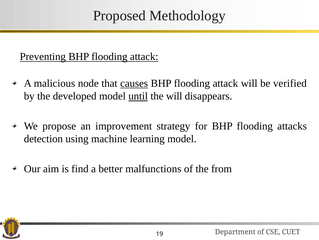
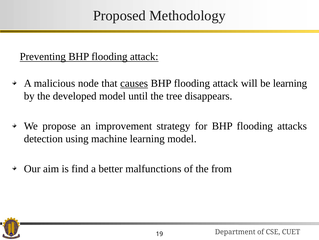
be verified: verified -> learning
until underline: present -> none
the will: will -> tree
